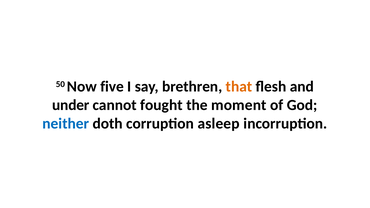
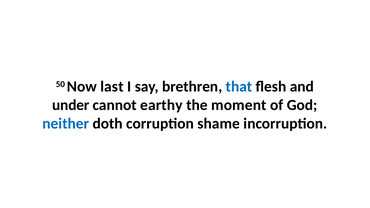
five: five -> last
that colour: orange -> blue
fought: fought -> earthy
asleep: asleep -> shame
